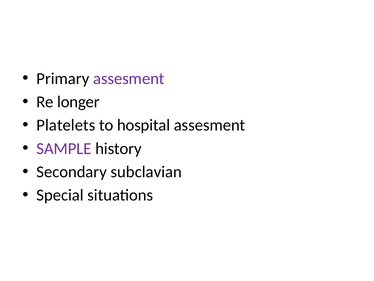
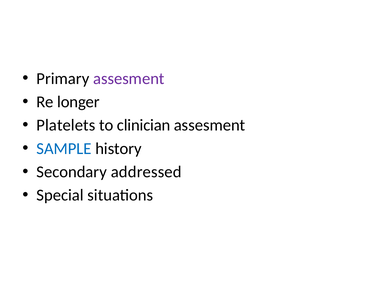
hospital: hospital -> clinician
SAMPLE colour: purple -> blue
subclavian: subclavian -> addressed
